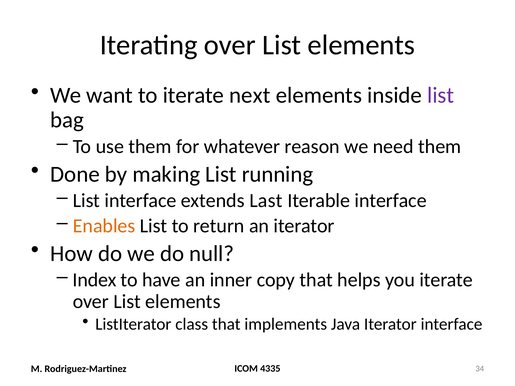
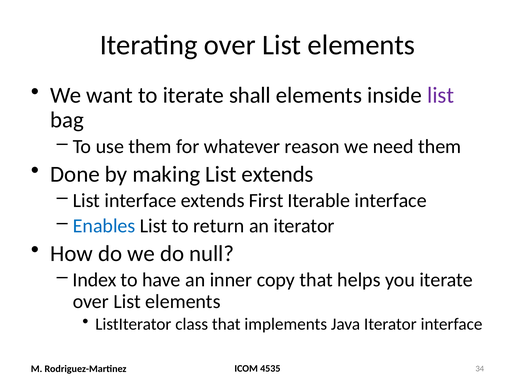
next: next -> shall
List running: running -> extends
Last: Last -> First
Enables colour: orange -> blue
4335: 4335 -> 4535
